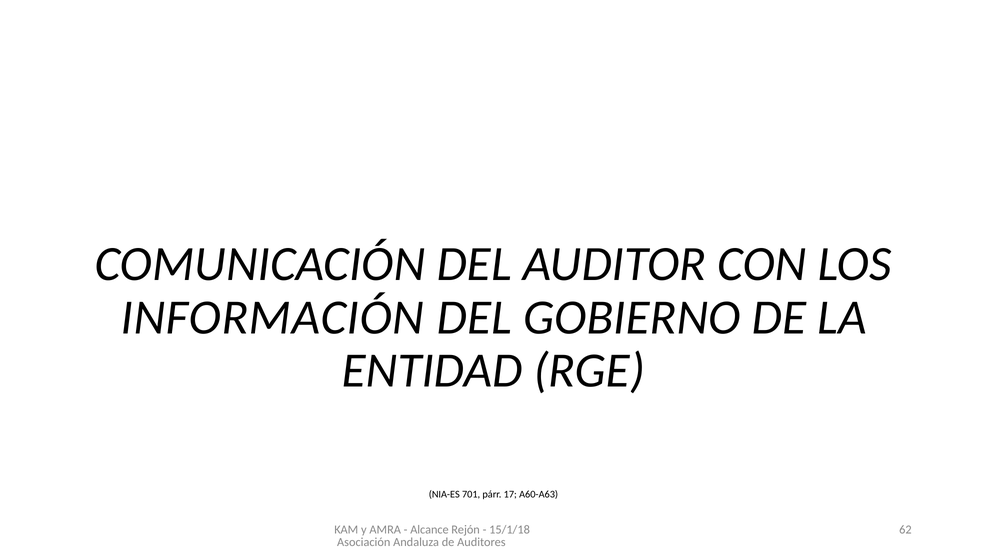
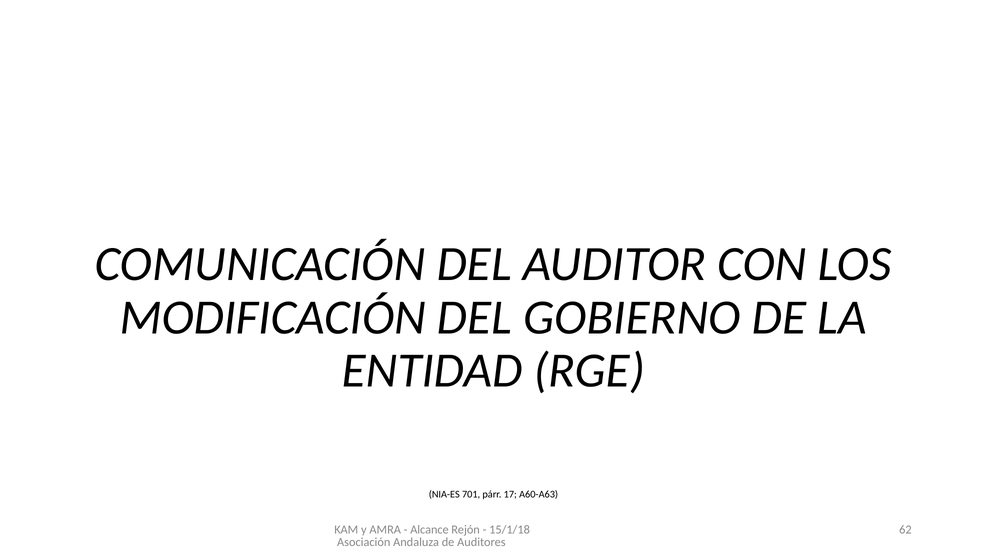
INFORMACIÓN: INFORMACIÓN -> MODIFICACIÓN
